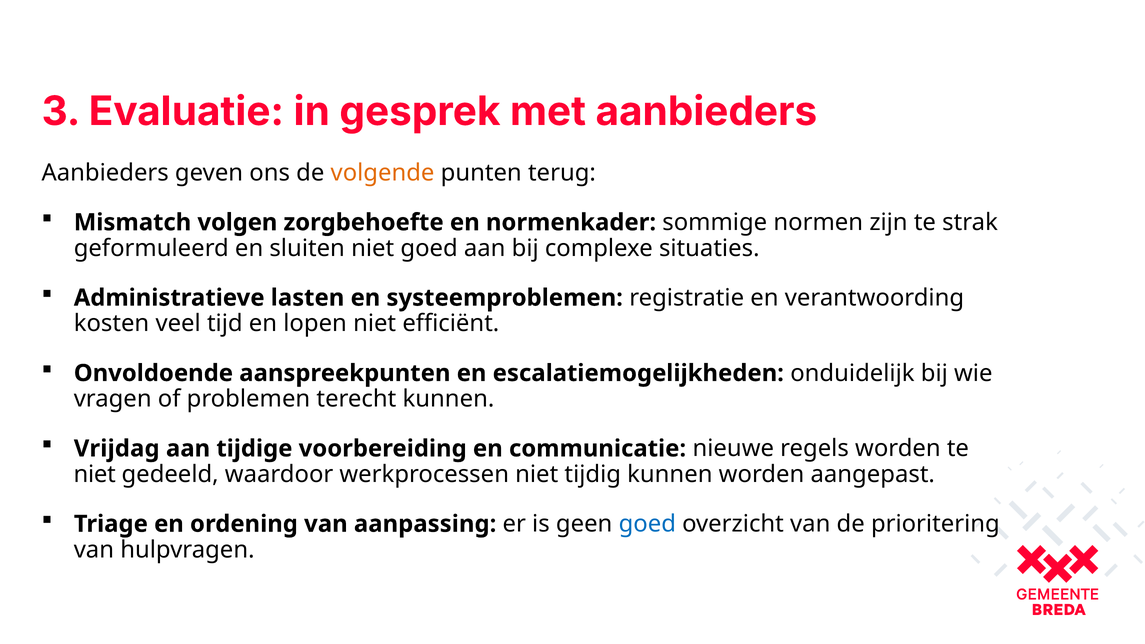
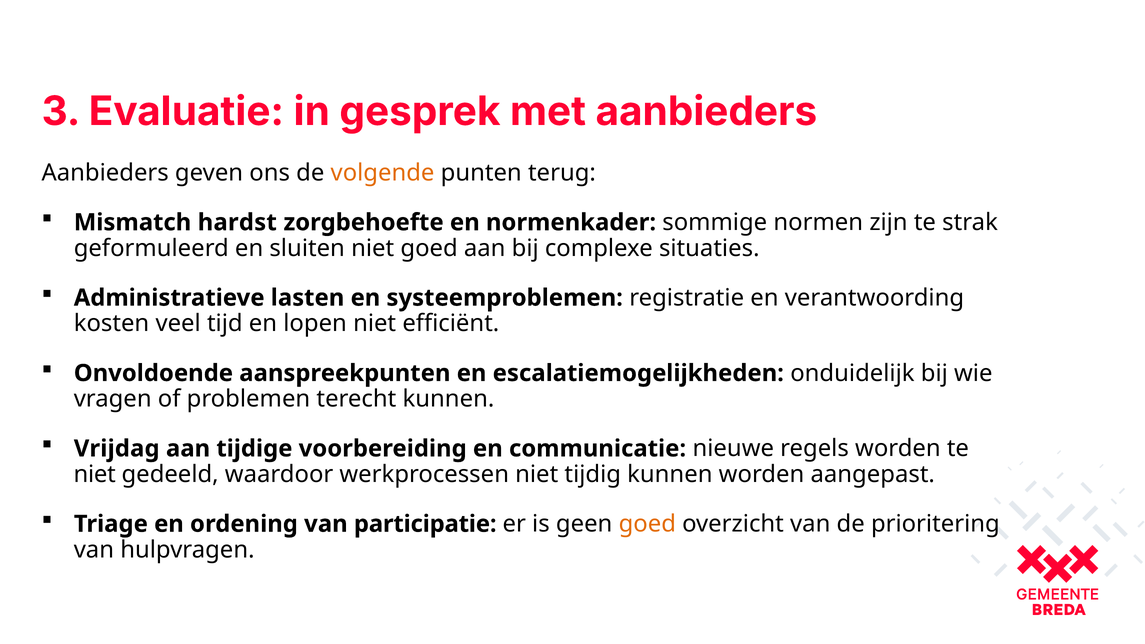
volgen: volgen -> hardst
aanpassing: aanpassing -> participatie
goed at (647, 524) colour: blue -> orange
